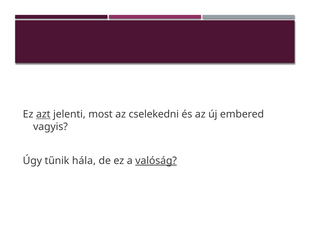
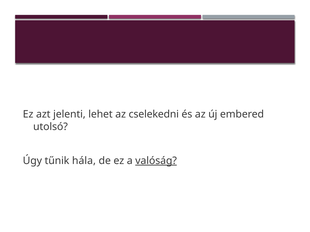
azt underline: present -> none
most: most -> lehet
vagyis: vagyis -> utolsó
